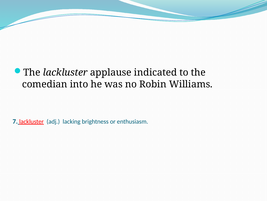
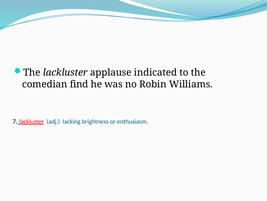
into: into -> find
